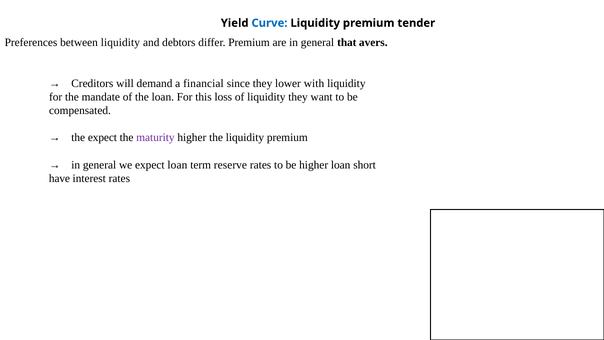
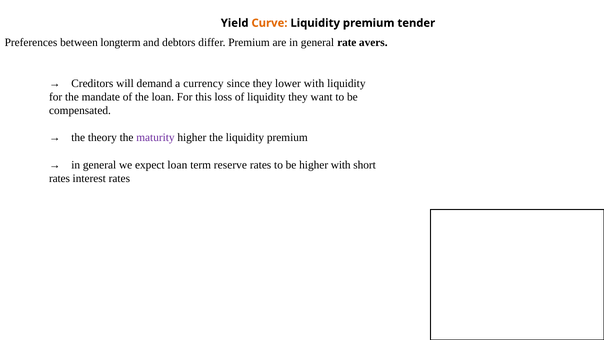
Curve colour: blue -> orange
between liquidity: liquidity -> longterm
that: that -> rate
financial: financial -> currency
the expect: expect -> theory
higher loan: loan -> with
have at (59, 178): have -> rates
